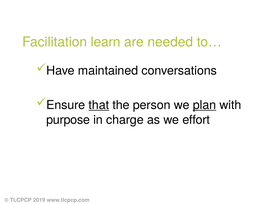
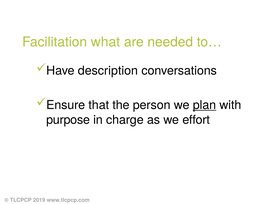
learn: learn -> what
maintained: maintained -> description
that underline: present -> none
